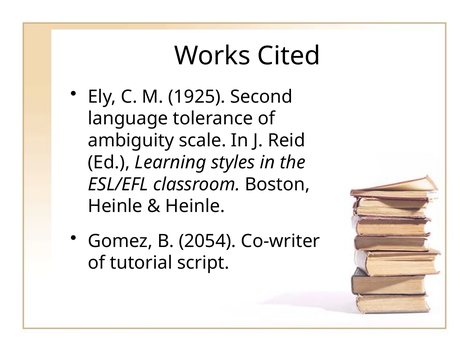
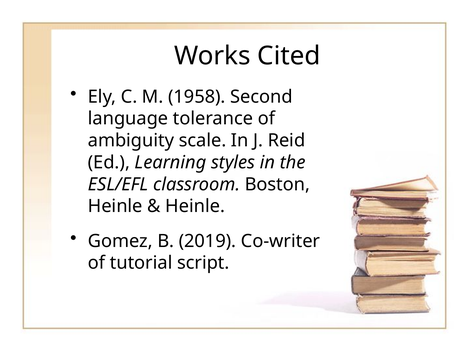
1925: 1925 -> 1958
2054: 2054 -> 2019
